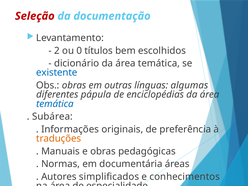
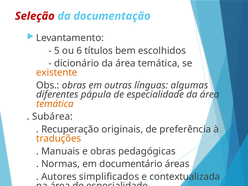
2: 2 -> 5
0: 0 -> 6
existente colour: blue -> orange
enciclopédias at (155, 95): enciclopédias -> especialidade
temática at (55, 104) colour: blue -> orange
Informações: Informações -> Recuperação
documentária: documentária -> documentário
conhecimentos: conhecimentos -> contextualizada
